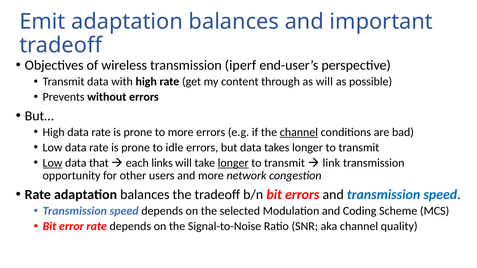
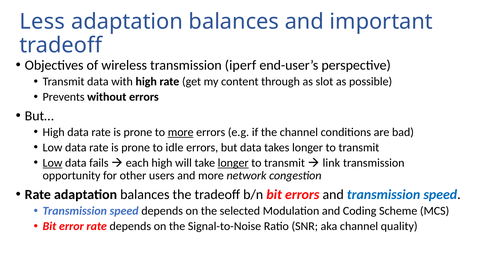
Emit: Emit -> Less
as will: will -> slot
more at (181, 132) underline: none -> present
channel at (299, 132) underline: present -> none
that: that -> fails
each links: links -> high
